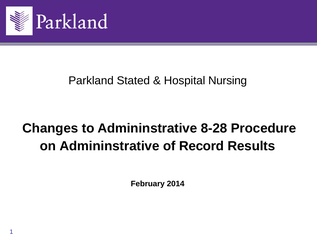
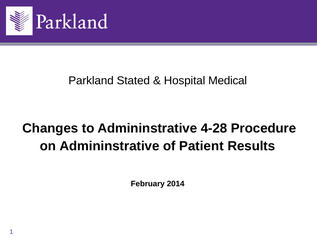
Nursing: Nursing -> Medical
8-28: 8-28 -> 4-28
Record: Record -> Patient
